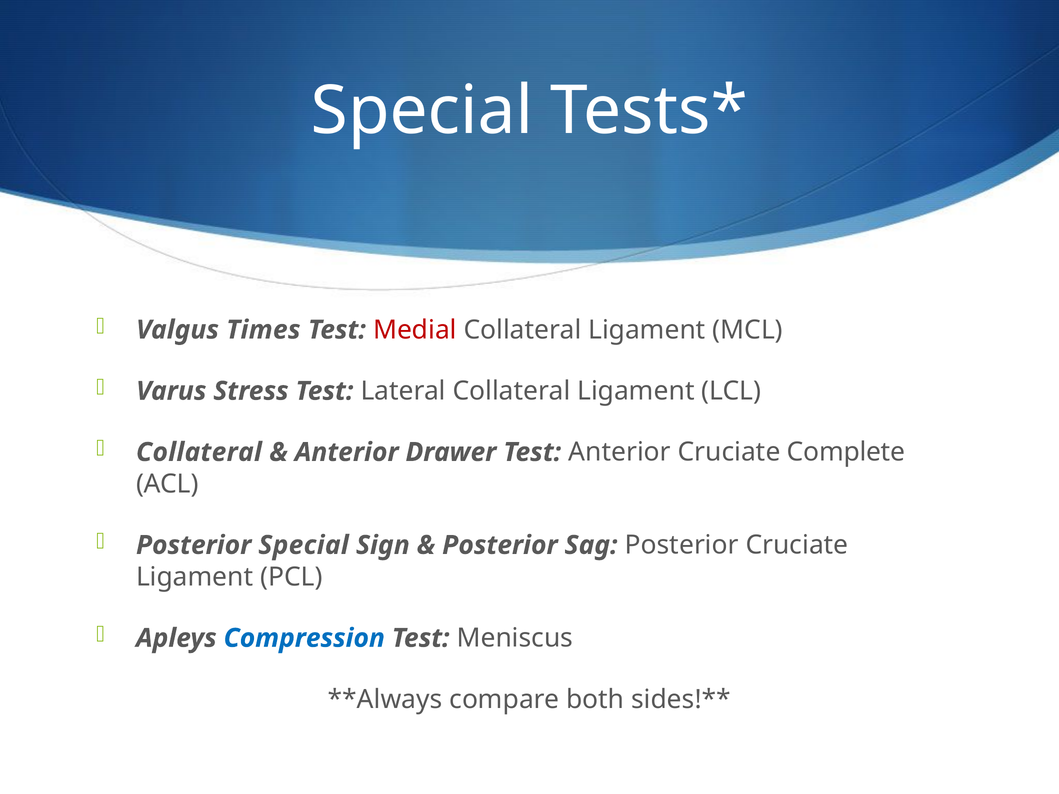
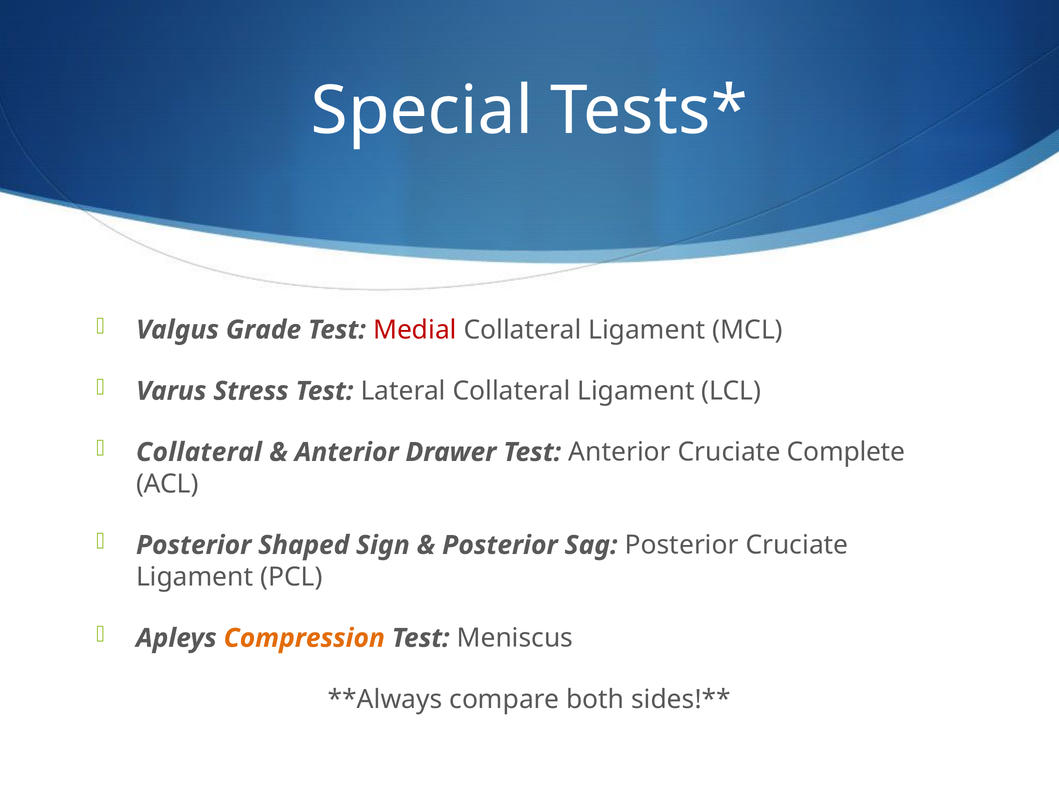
Times: Times -> Grade
Posterior Special: Special -> Shaped
Compression colour: blue -> orange
